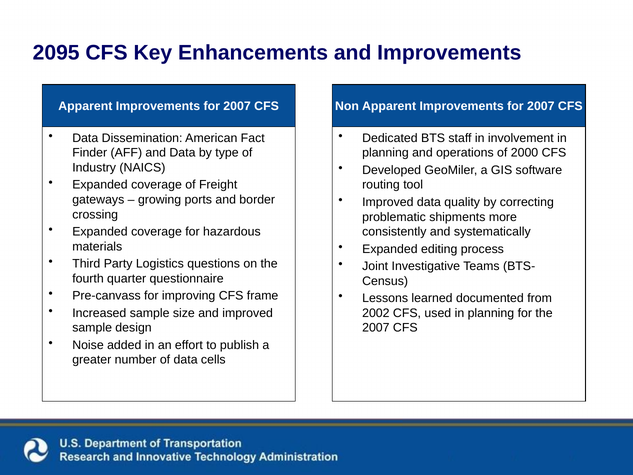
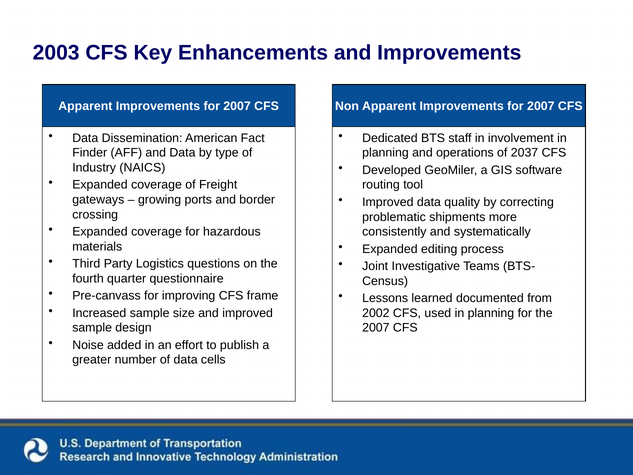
2095: 2095 -> 2003
2000: 2000 -> 2037
